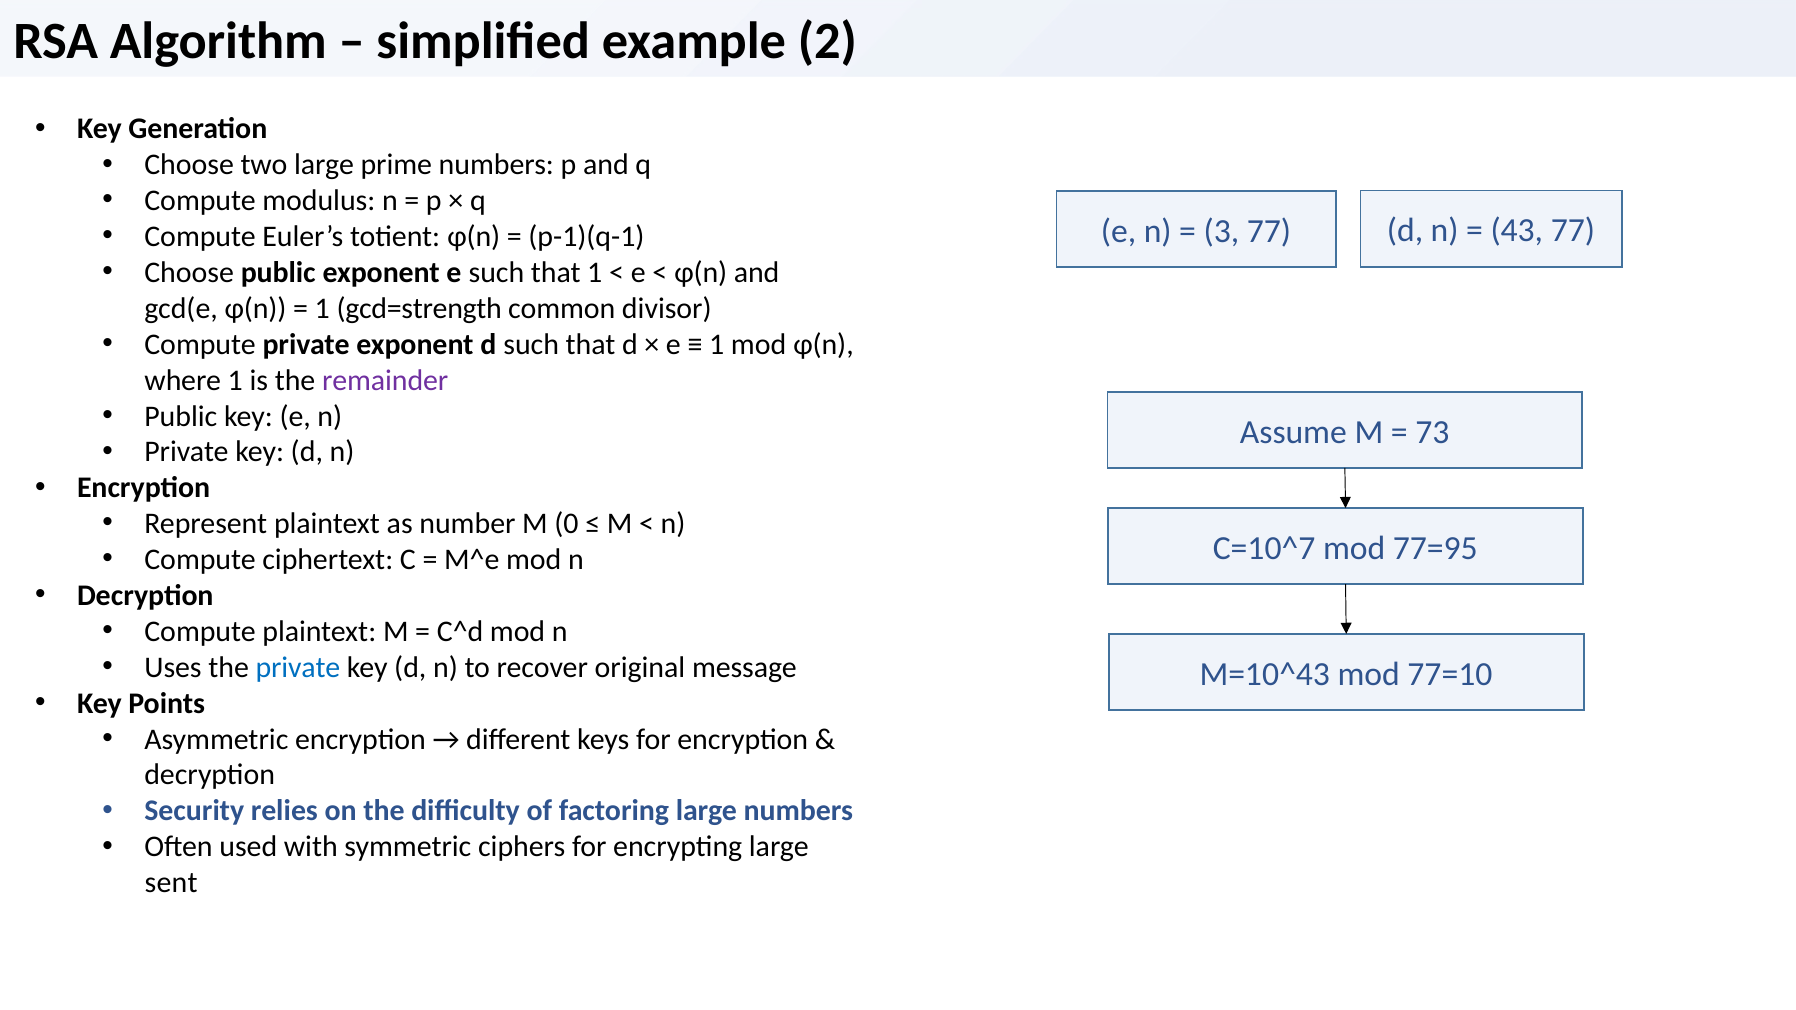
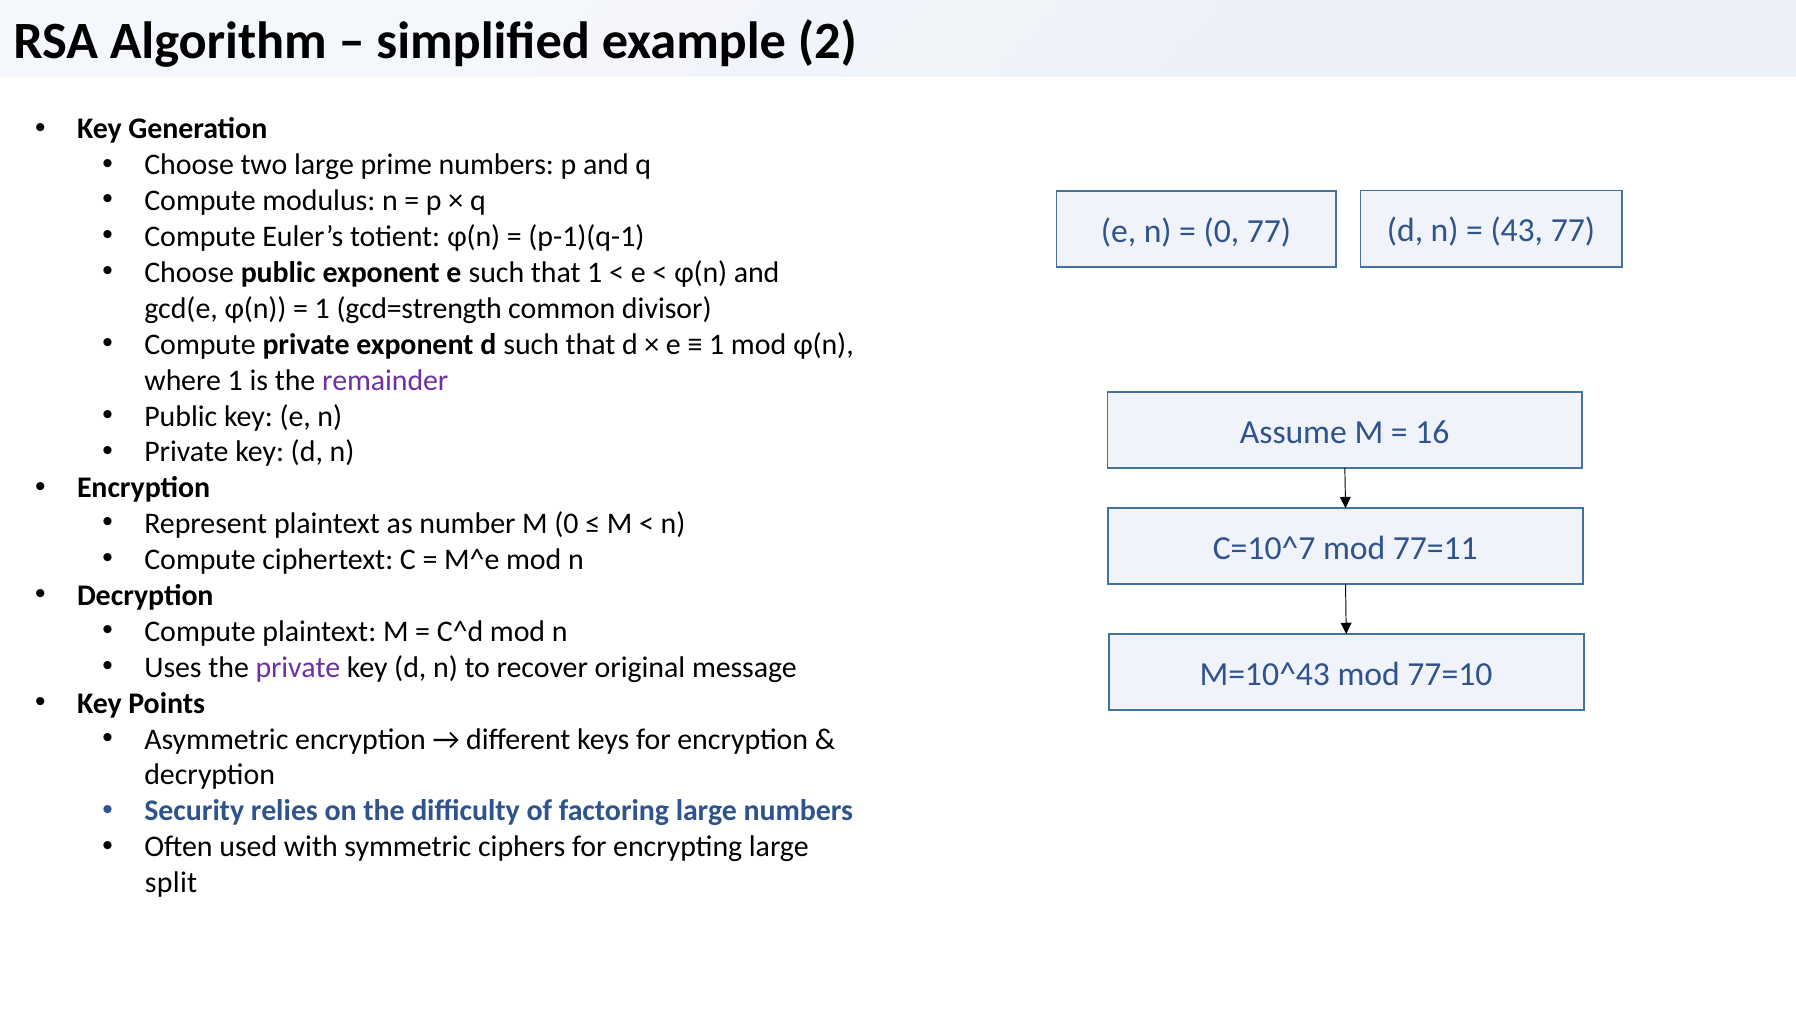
3 at (1221, 232): 3 -> 0
73: 73 -> 16
77=95: 77=95 -> 77=11
private at (298, 668) colour: blue -> purple
sent: sent -> split
